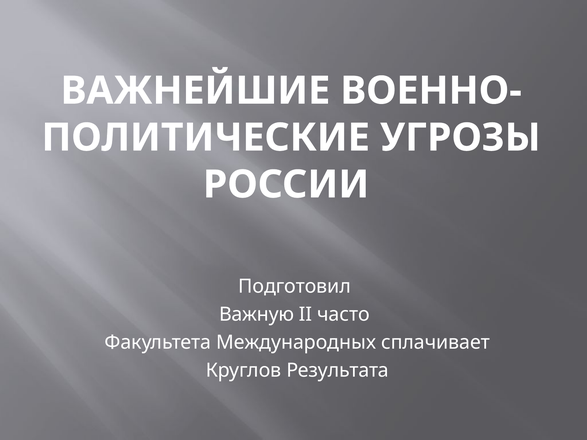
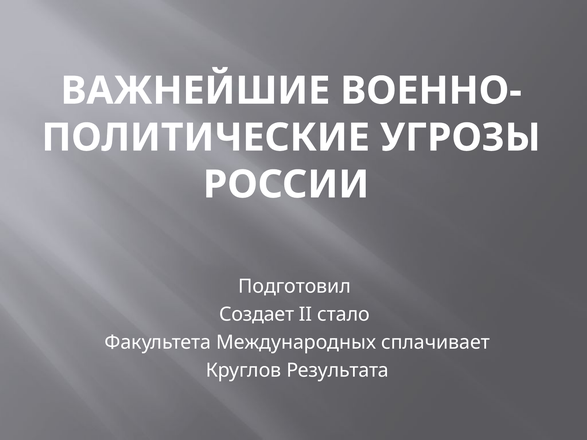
Важную: Важную -> Создает
часто: часто -> стало
